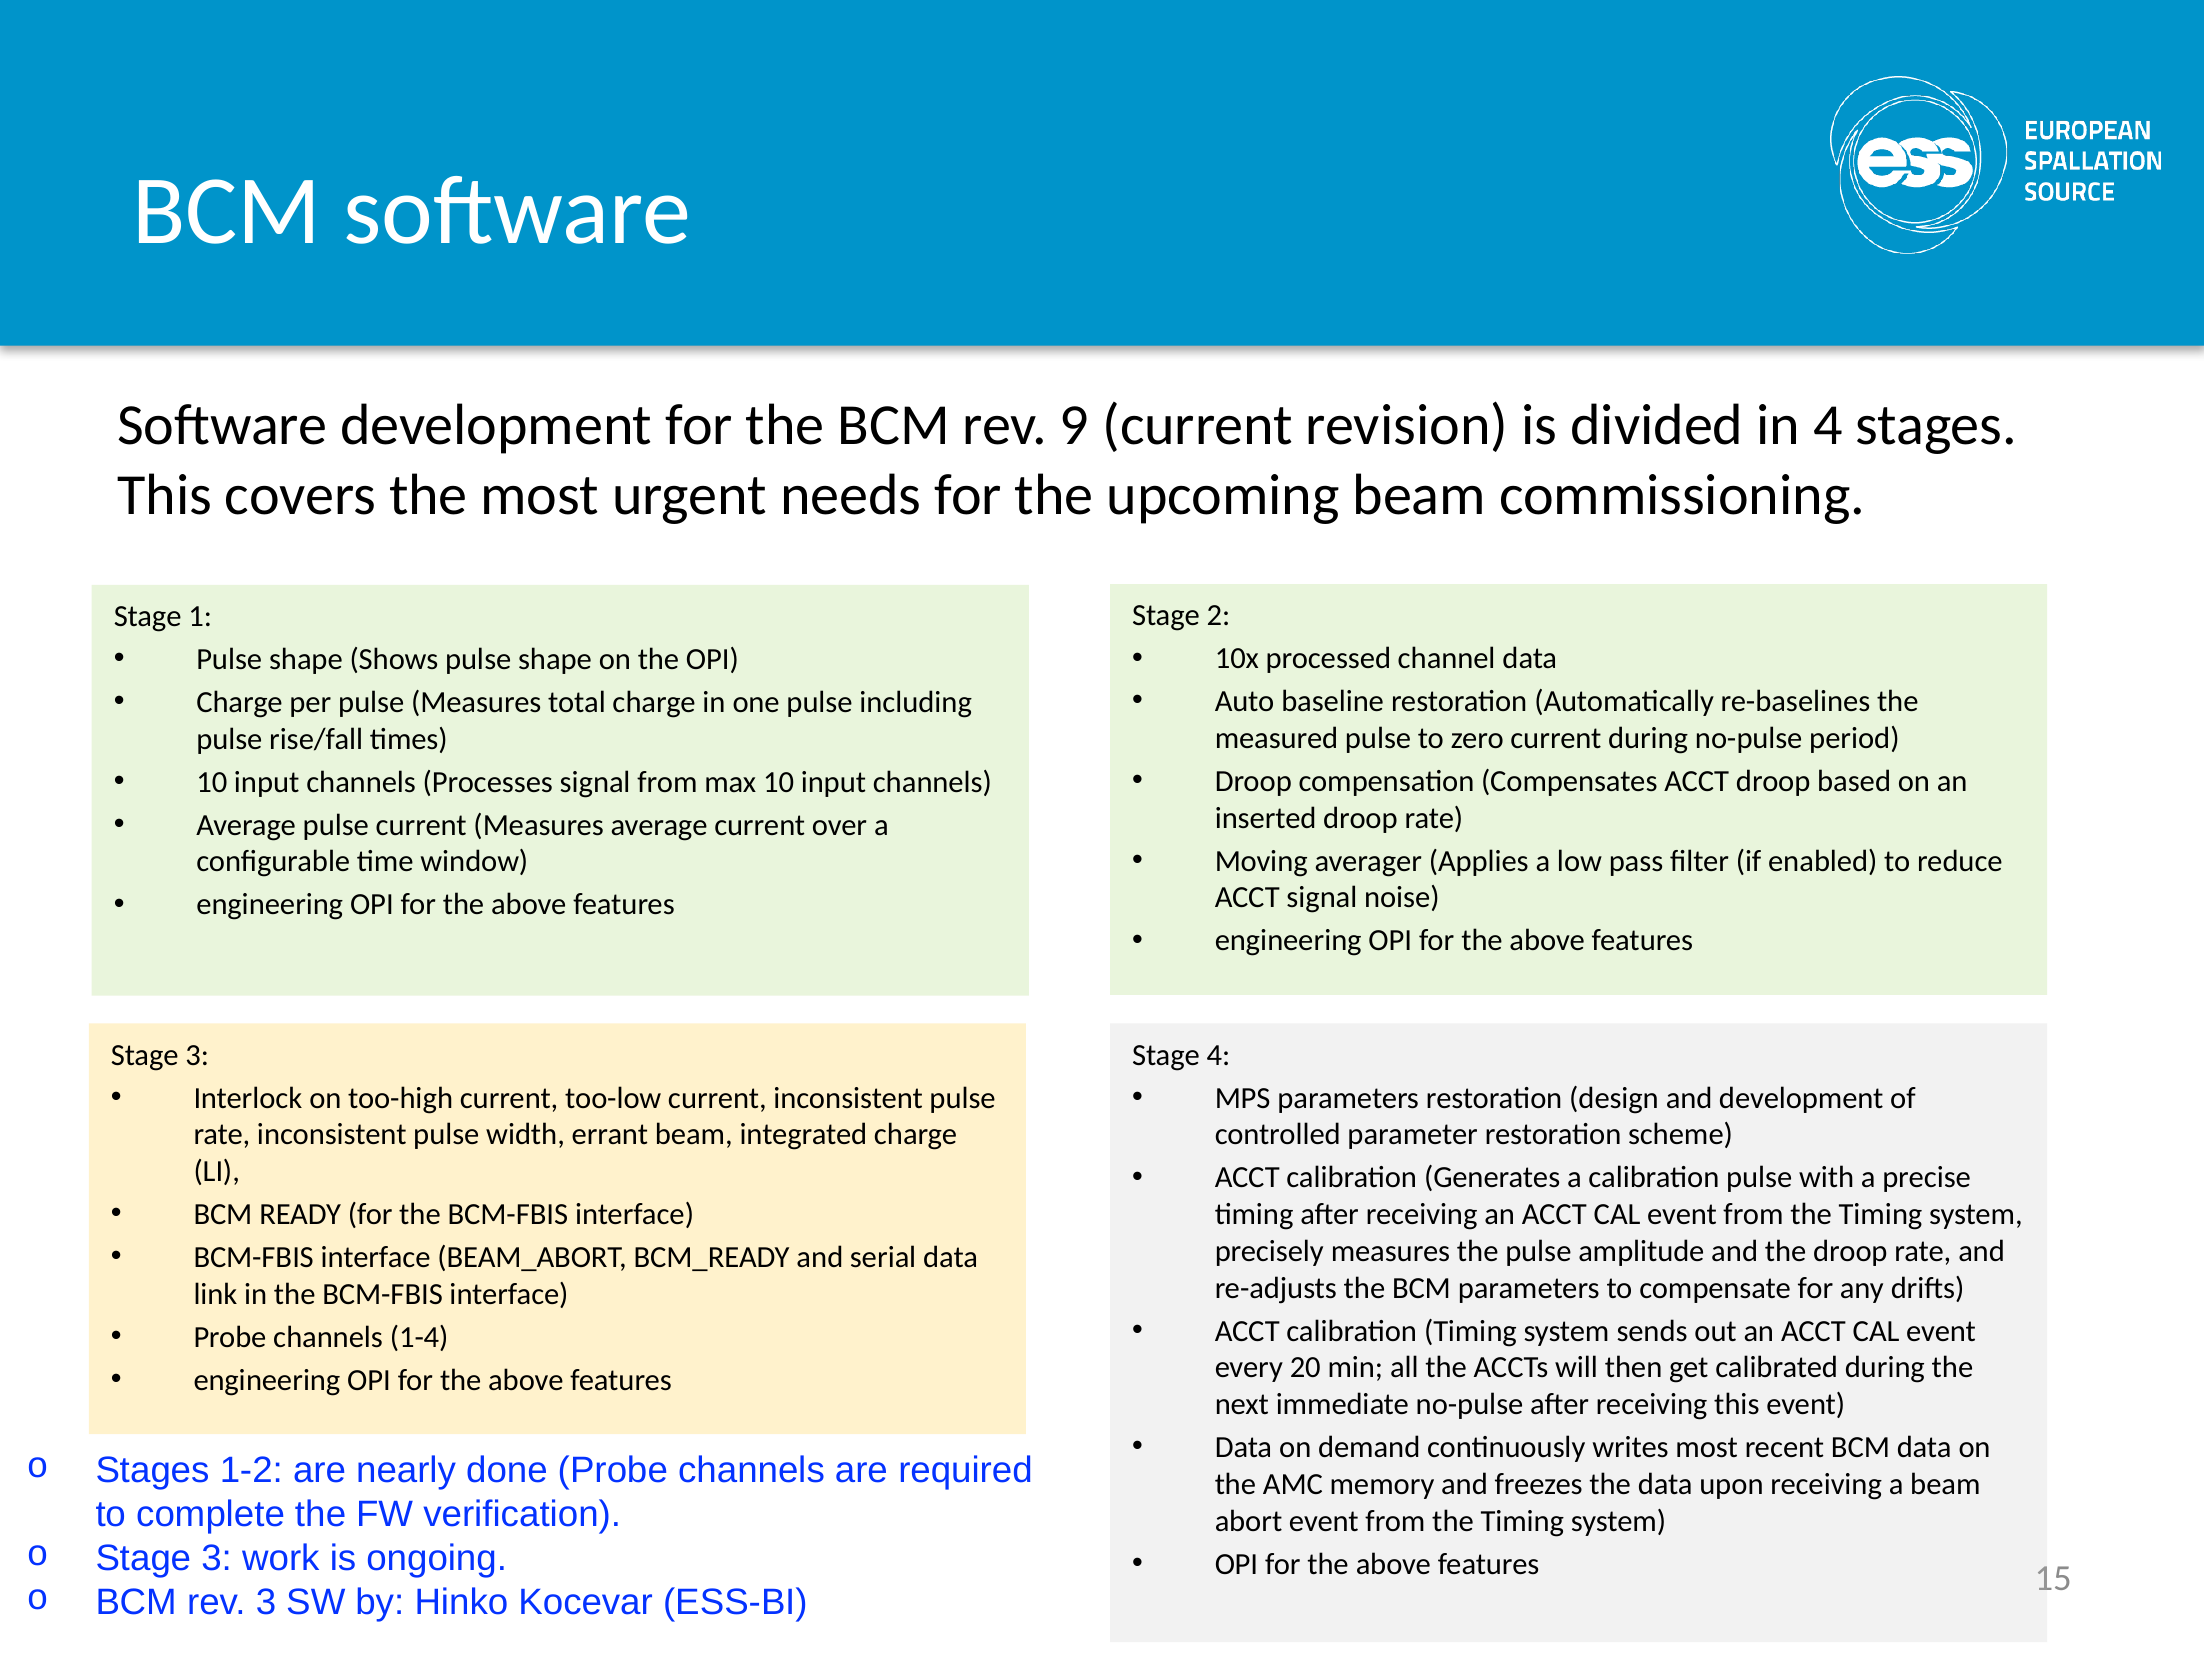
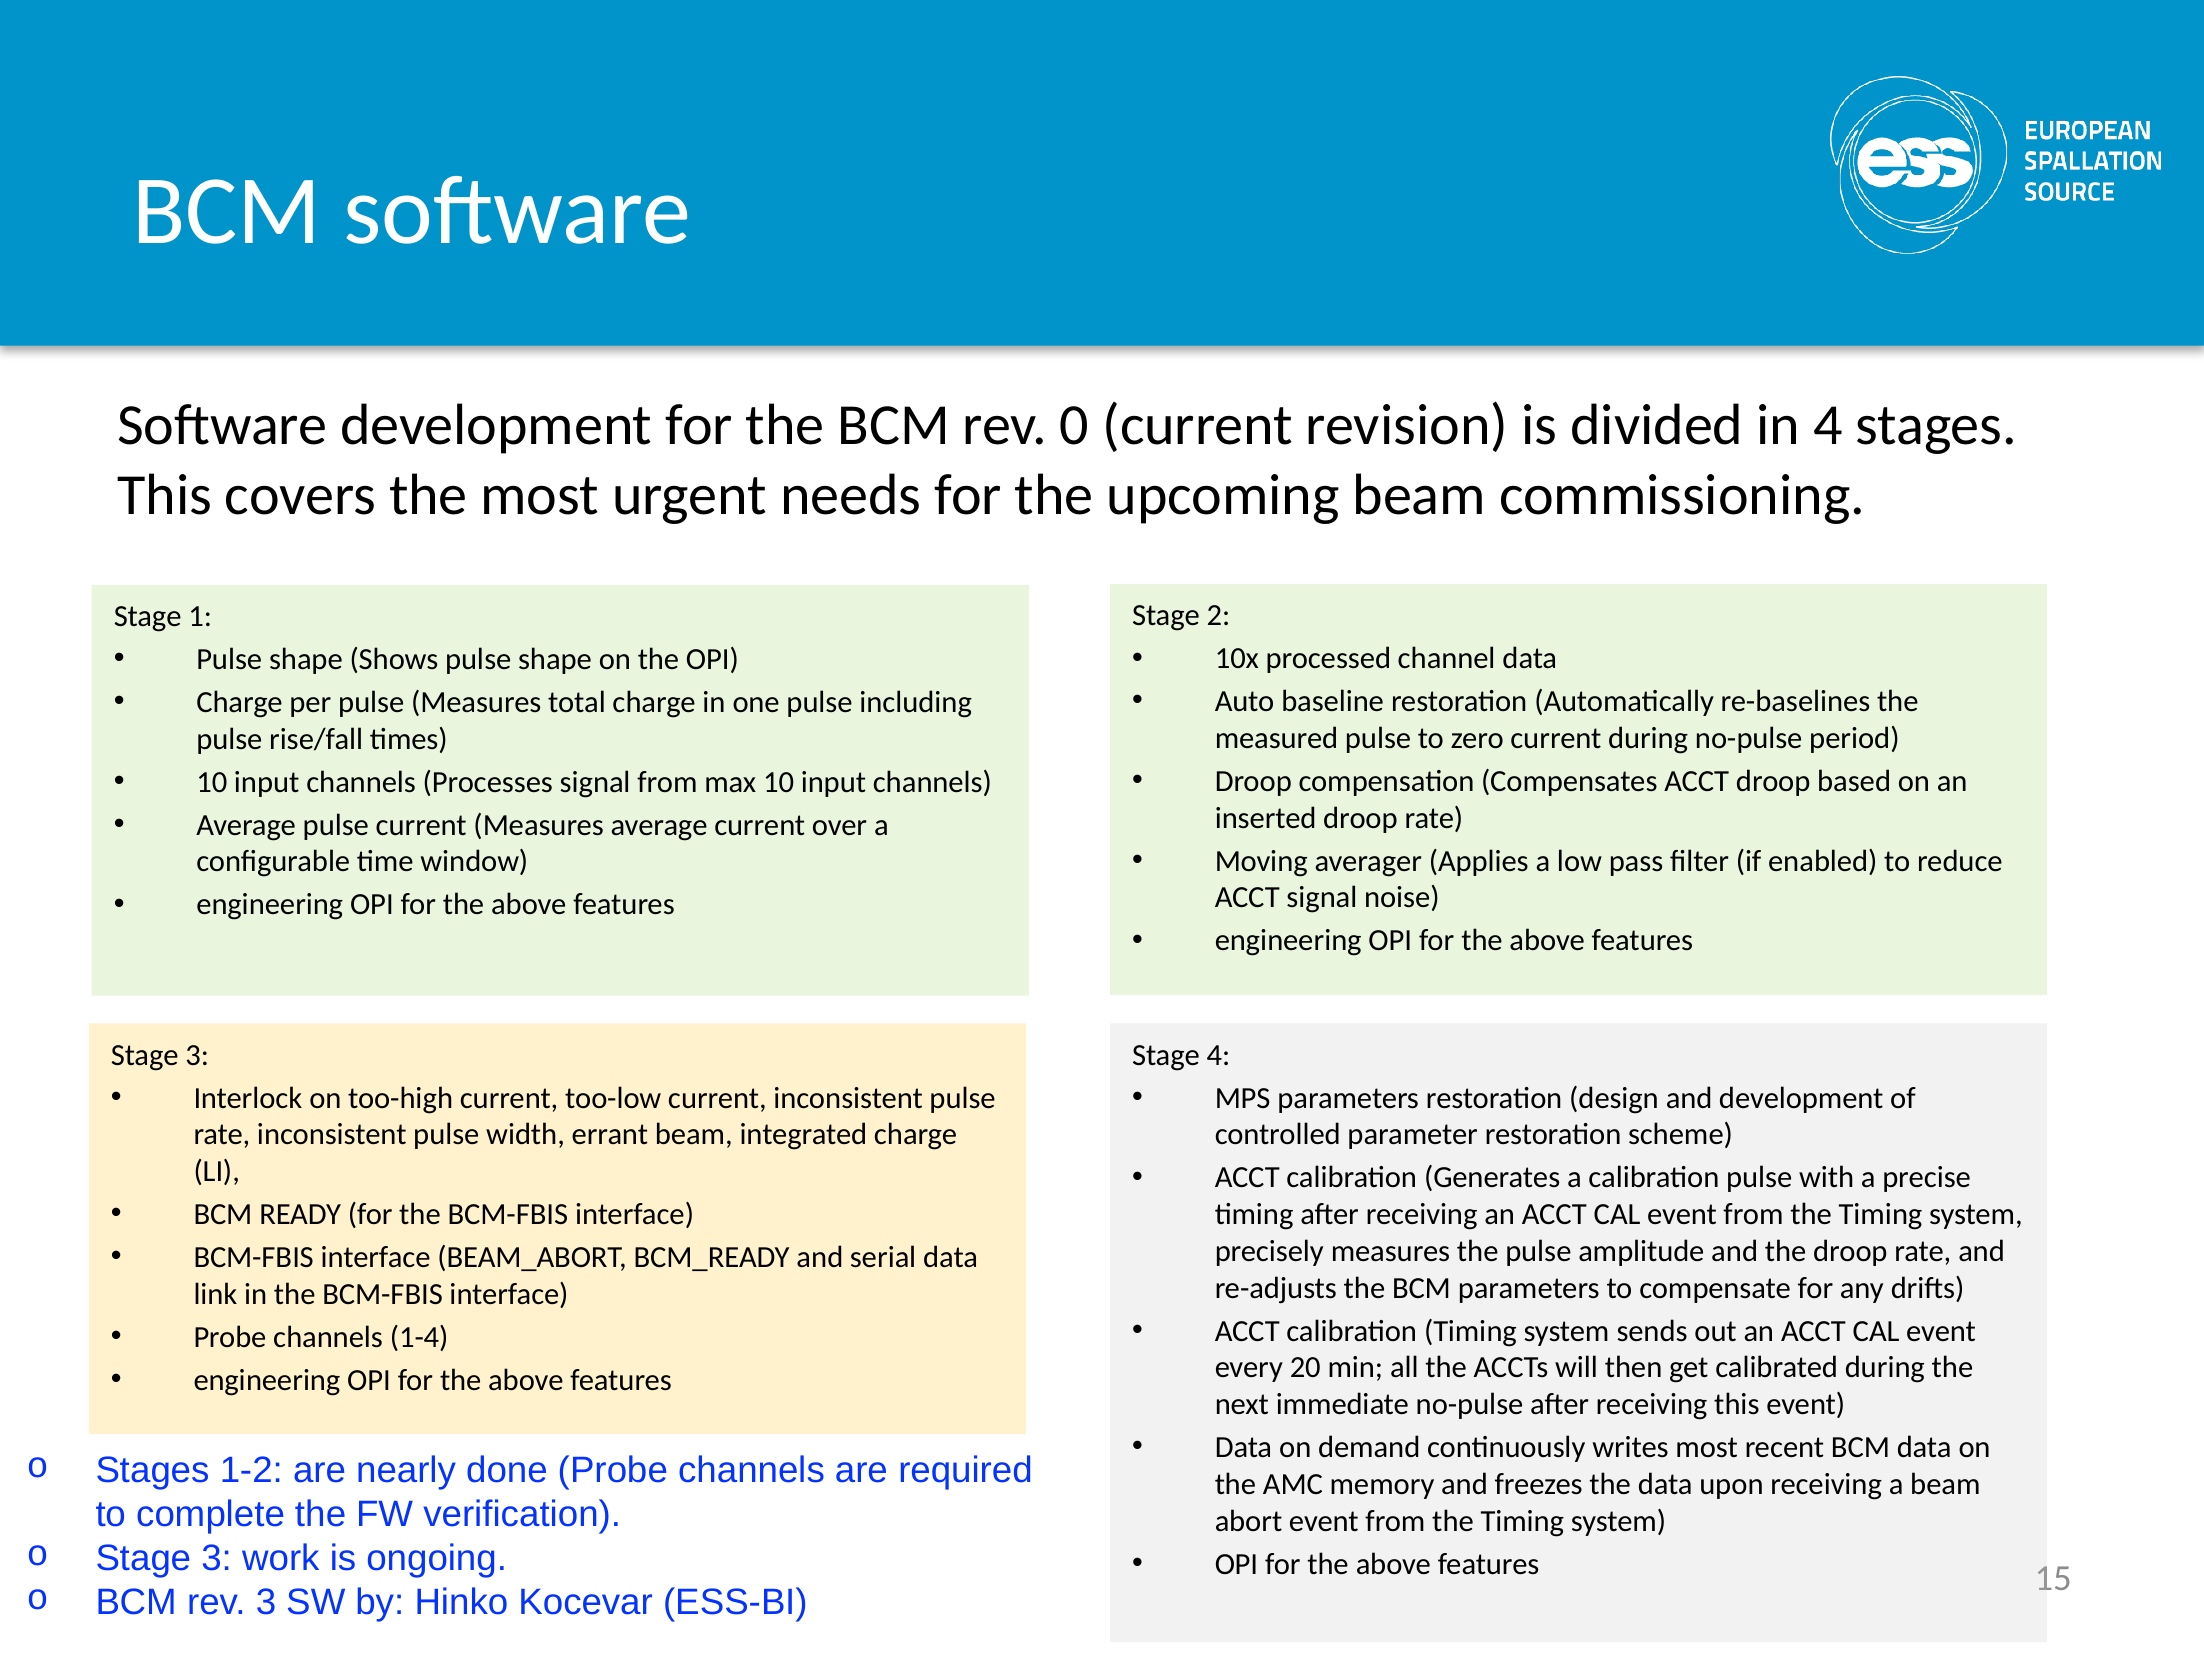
9: 9 -> 0
